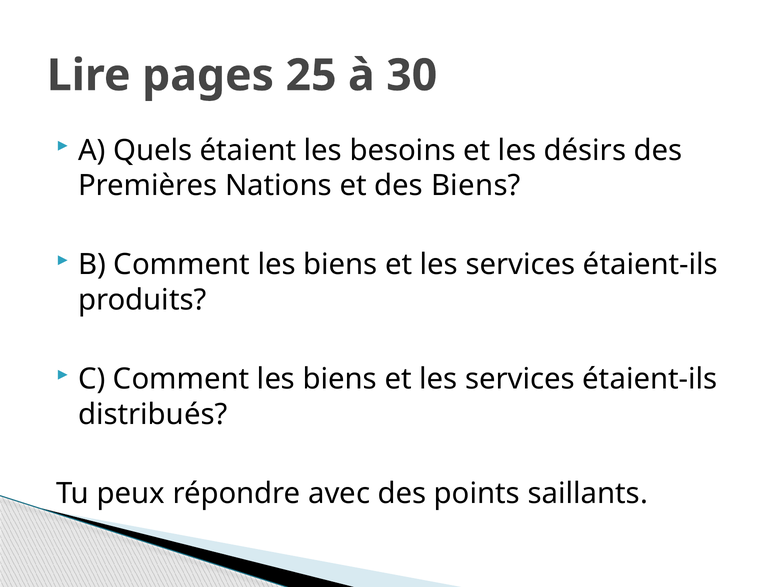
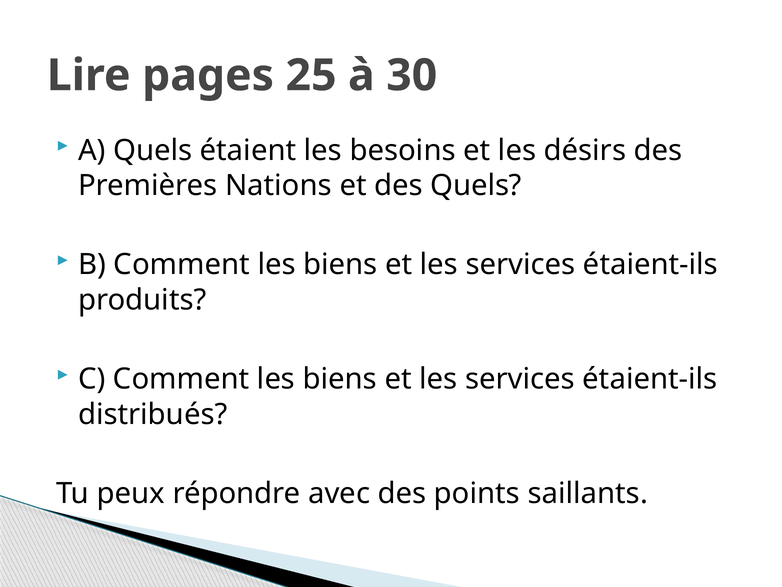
des Biens: Biens -> Quels
